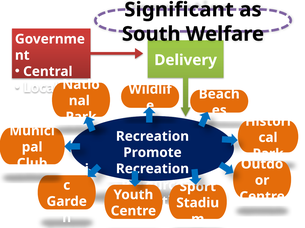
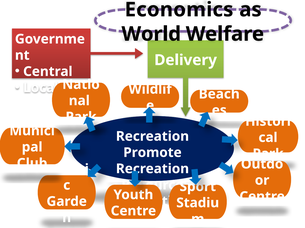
Significant: Significant -> Economics
South: South -> World
